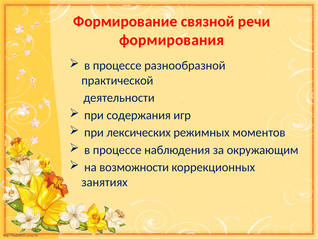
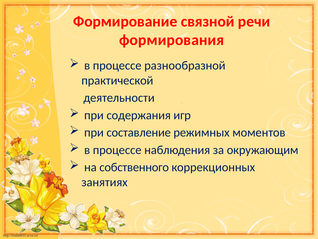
лексических: лексических -> составление
возможности: возможности -> собственного
